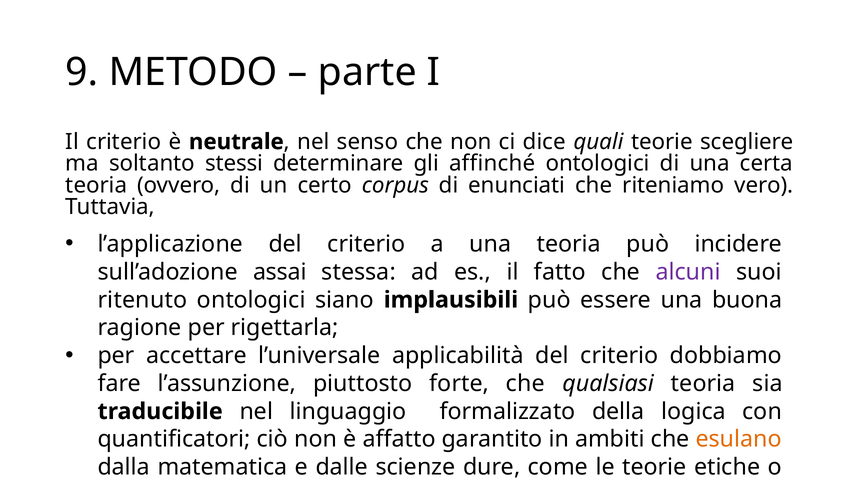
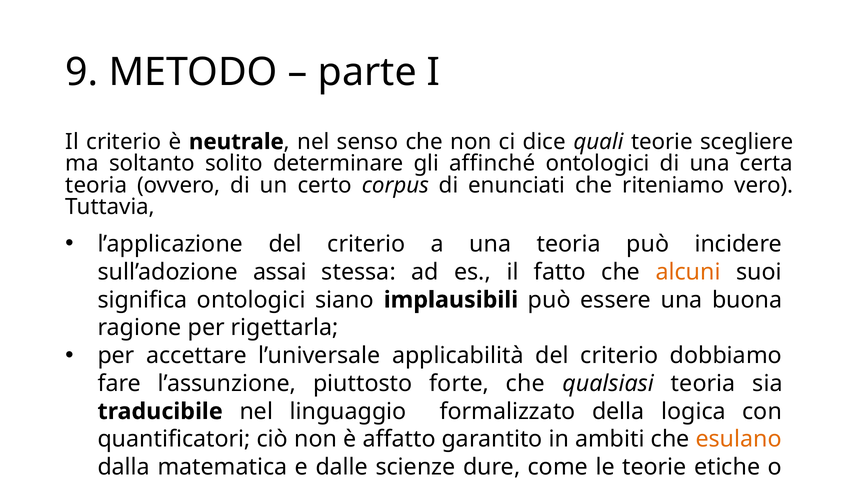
stessi: stessi -> solito
alcuni colour: purple -> orange
ritenuto: ritenuto -> significa
